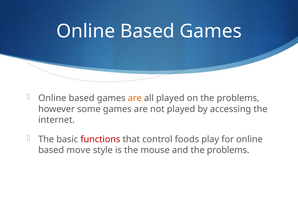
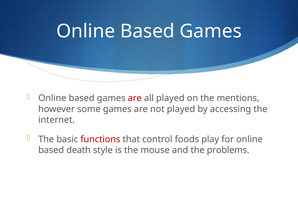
are at (135, 98) colour: orange -> red
on the problems: problems -> mentions
move: move -> death
